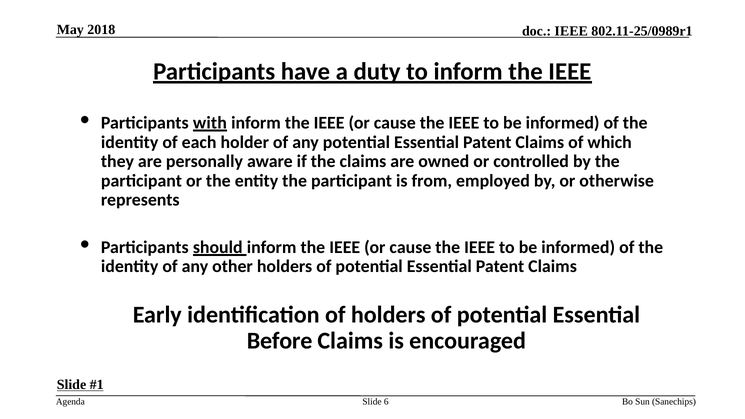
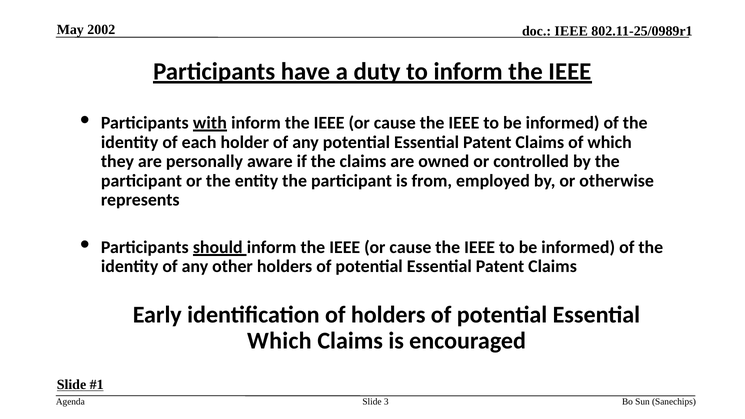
2018: 2018 -> 2002
Before at (280, 341): Before -> Which
6: 6 -> 3
